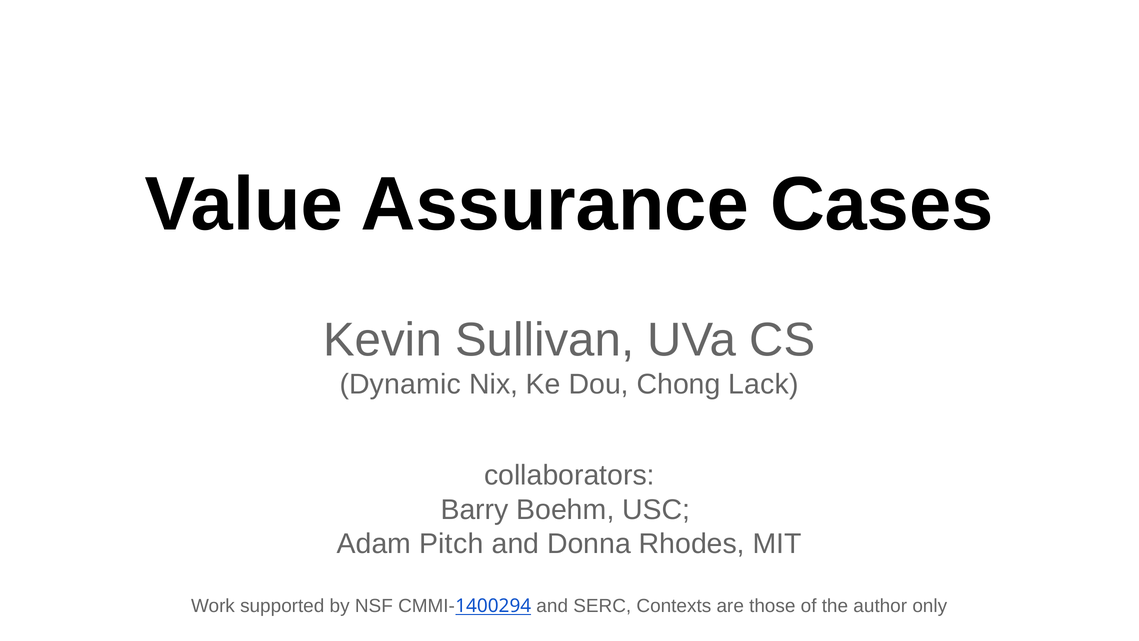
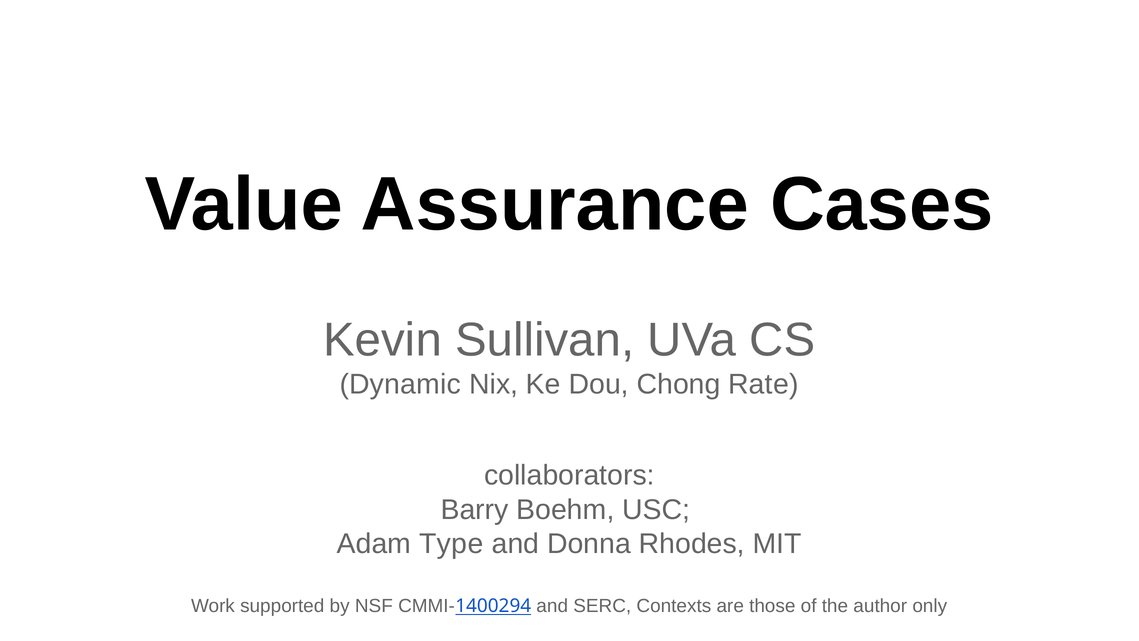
Lack: Lack -> Rate
Pitch: Pitch -> Type
